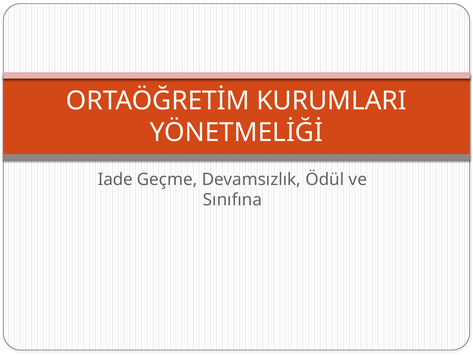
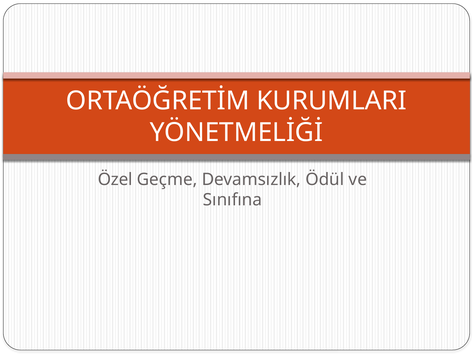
Iade: Iade -> Özel
